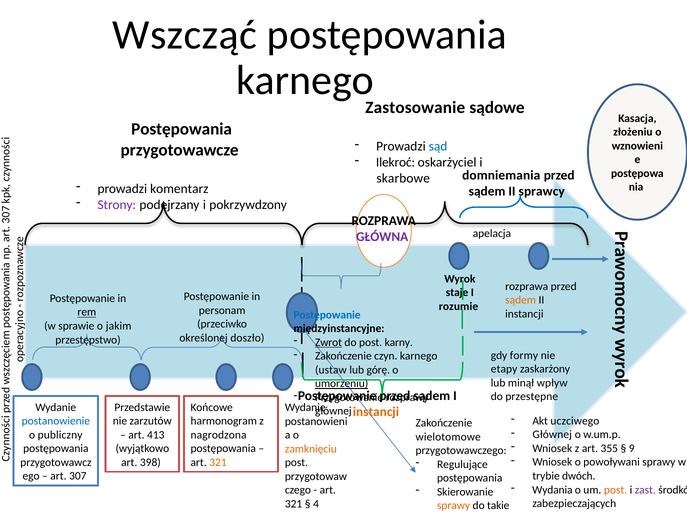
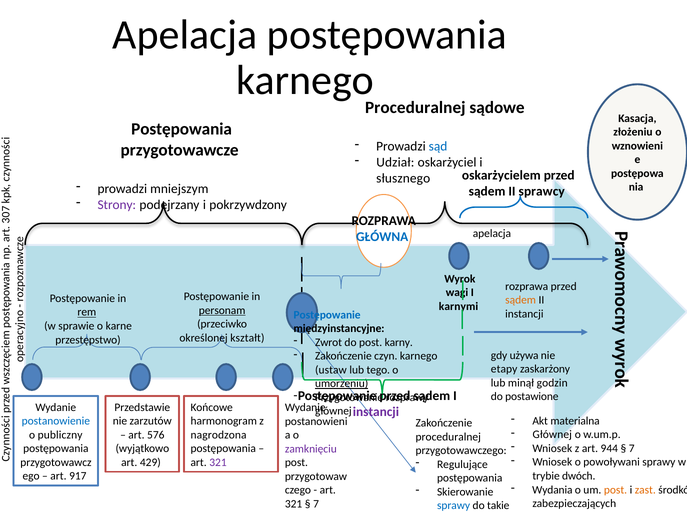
Wszcząć at (185, 35): Wszcząć -> Apelacja
Zastosowanie at (415, 107): Zastosowanie -> Proceduralnej
Ilekroć: Ilekroć -> Udział
domniemania: domniemania -> oskarżycielem
skarbowe: skarbowe -> słusznego
komentarz: komentarz -> mniejszym
GŁÓWNA colour: purple -> blue
staje: staje -> wagi
rozumie: rozumie -> karnymi
personam underline: none -> present
jakim: jakim -> karne
doszło: doszło -> kształt
Zwrot underline: present -> none
formy: formy -> używa
górę: górę -> tego
wpływ: wpływ -> godzin
przestępne: przestępne -> postawione
instancji at (376, 411) colour: orange -> purple
uczciwego: uczciwego -> materialna
413: 413 -> 576
wielotomowe at (448, 436): wielotomowe -> proceduralnej
355: 355 -> 944
9 at (632, 448): 9 -> 7
zamknięciu colour: orange -> purple
398: 398 -> 429
321 at (218, 462) colour: orange -> purple
307: 307 -> 917
zast colour: purple -> orange
4 at (316, 503): 4 -> 7
sprawy at (454, 505) colour: orange -> blue
